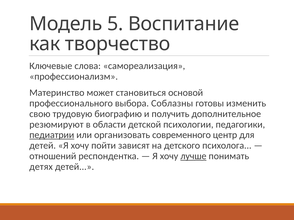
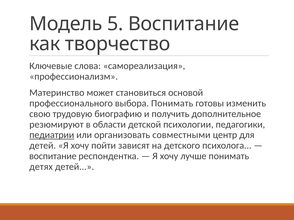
выбора Соблазны: Соблазны -> Понимать
современного: современного -> совместными
отношений at (53, 156): отношений -> воспитание
лучше underline: present -> none
